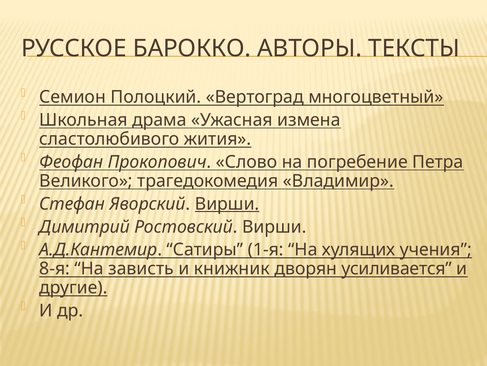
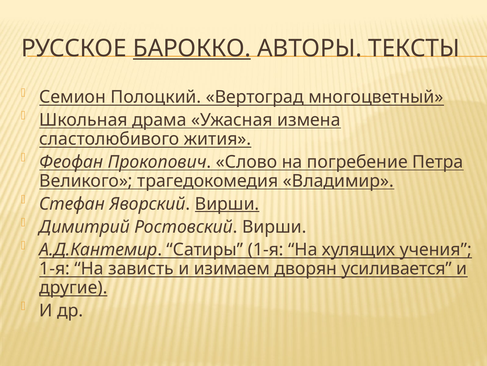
БАРОККО underline: none -> present
8-я at (55, 268): 8-я -> 1-я
книжник: книжник -> изимаем
